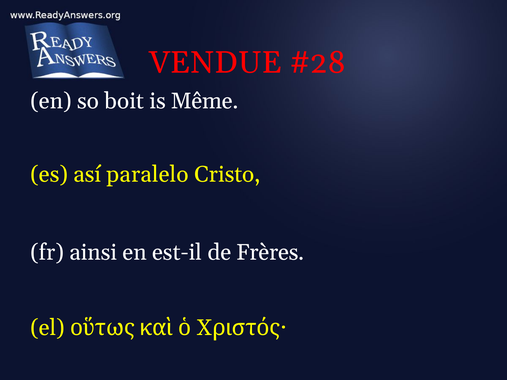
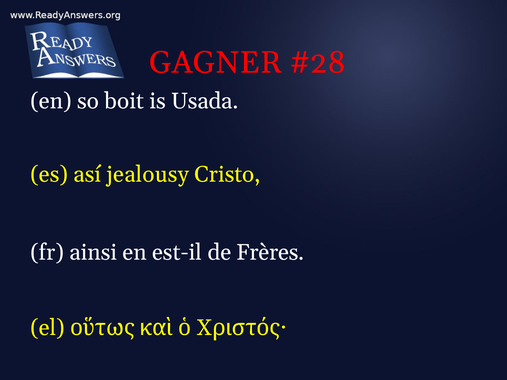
VENDUE: VENDUE -> GAGNER
Même: Même -> Usada
paralelo: paralelo -> jealousy
